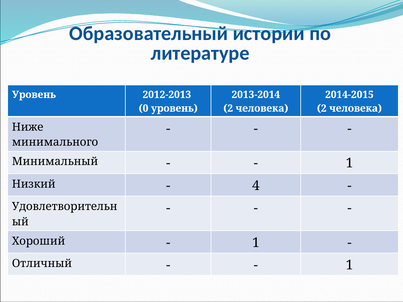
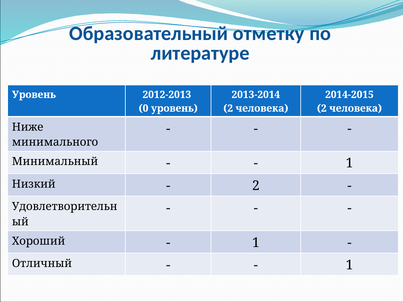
истории: истории -> отметку
4 at (256, 186): 4 -> 2
